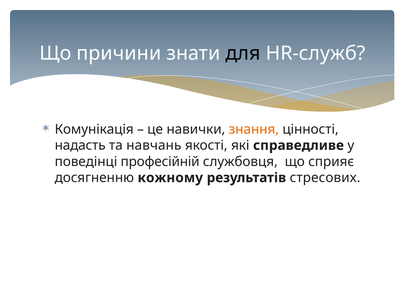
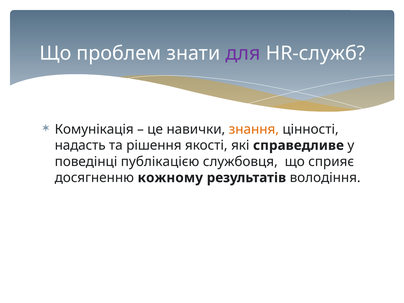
причини: причини -> проблем
для colour: black -> purple
навчань: навчань -> рішення
професійній: професійній -> публікацією
стресових: стресових -> володіння
